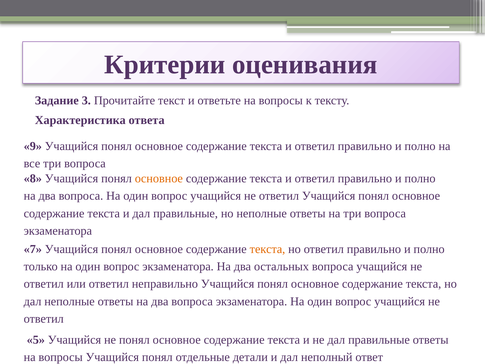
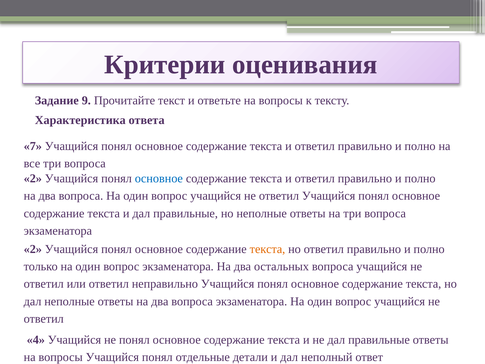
3: 3 -> 9
9: 9 -> 7
8 at (33, 178): 8 -> 2
основное at (159, 178) colour: orange -> blue
7 at (33, 249): 7 -> 2
5: 5 -> 4
